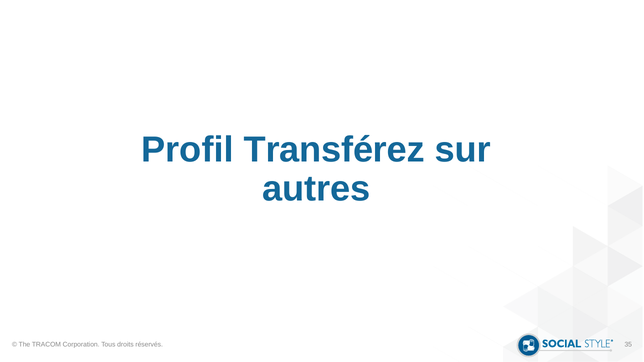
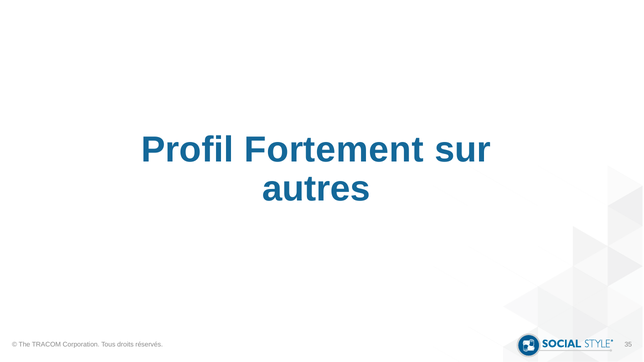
Transférez: Transférez -> Fortement
